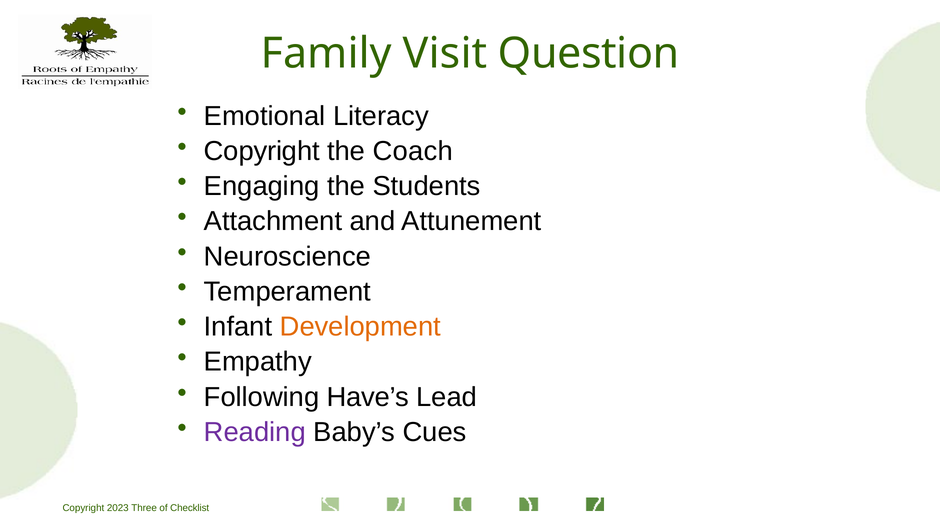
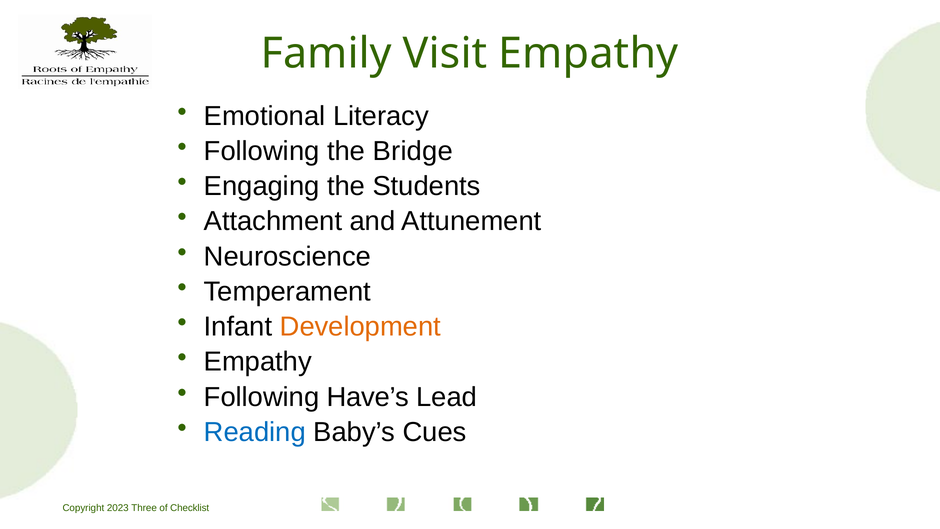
Visit Question: Question -> Empathy
Copyright at (262, 151): Copyright -> Following
Coach: Coach -> Bridge
Reading colour: purple -> blue
